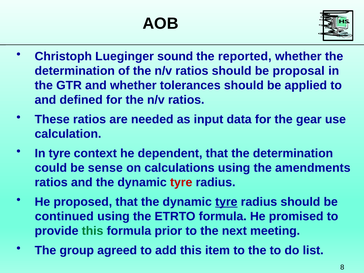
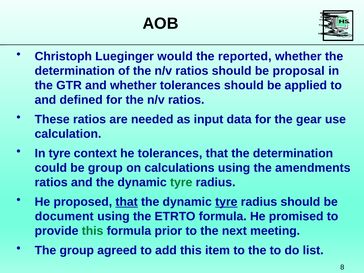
sound: sound -> would
he dependent: dependent -> tolerances
be sense: sense -> group
tyre at (181, 182) colour: red -> green
that at (127, 202) underline: none -> present
continued: continued -> document
